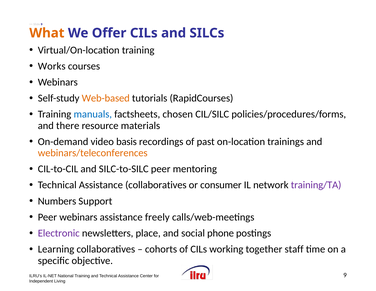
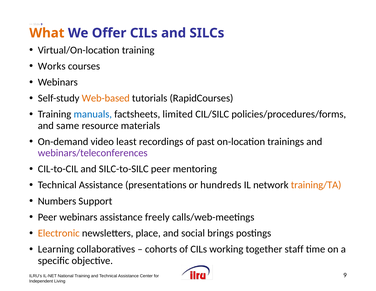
chosen: chosen -> limited
there: there -> same
basis: basis -> least
webinars/teleconferences colour: orange -> purple
Assistance collaboratives: collaboratives -> presentations
consumer: consumer -> hundreds
training/TA colour: purple -> orange
Electronic colour: purple -> orange
phone: phone -> brings
